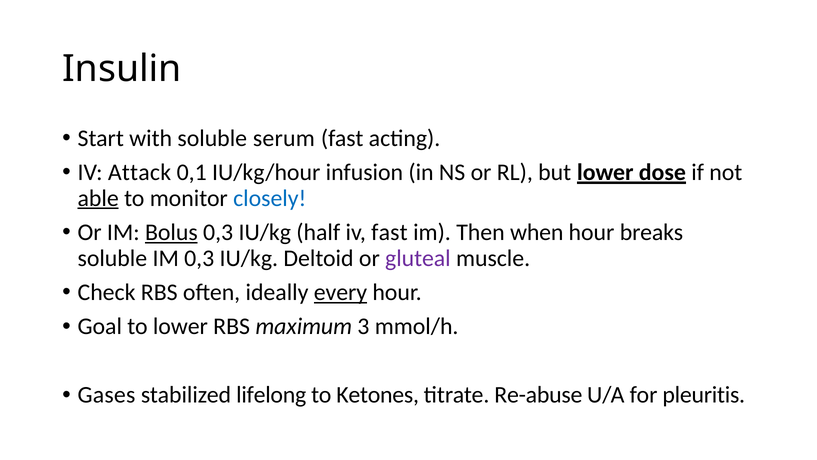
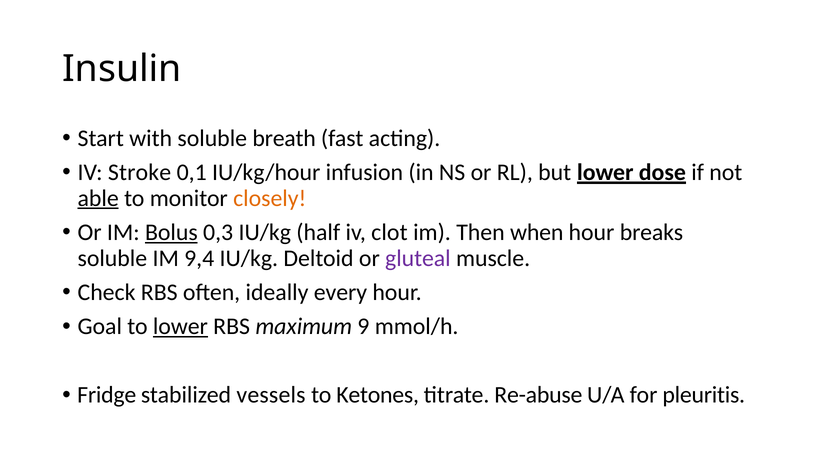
serum: serum -> breath
Attack: Attack -> Stroke
closely colour: blue -> orange
iv fast: fast -> clot
IM 0,3: 0,3 -> 9,4
every underline: present -> none
lower at (180, 326) underline: none -> present
3: 3 -> 9
Gases: Gases -> Fridge
lifelong: lifelong -> vessels
